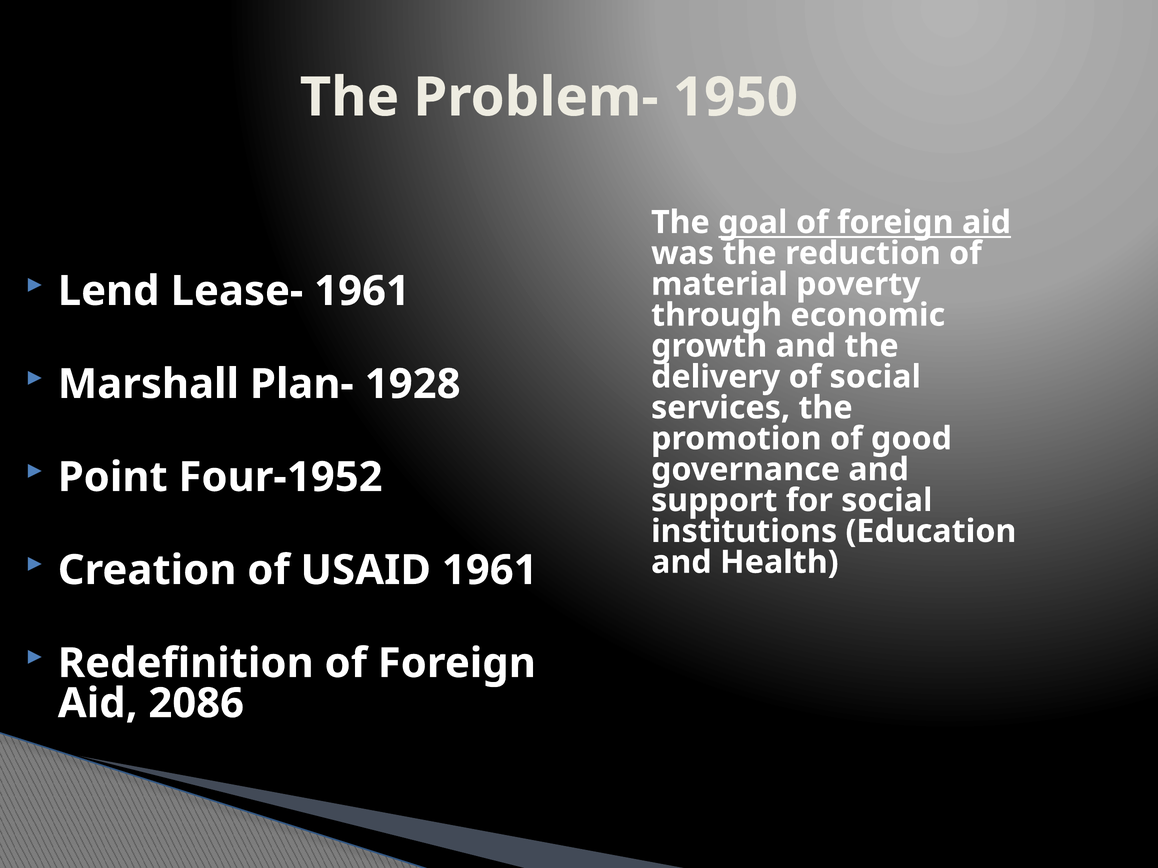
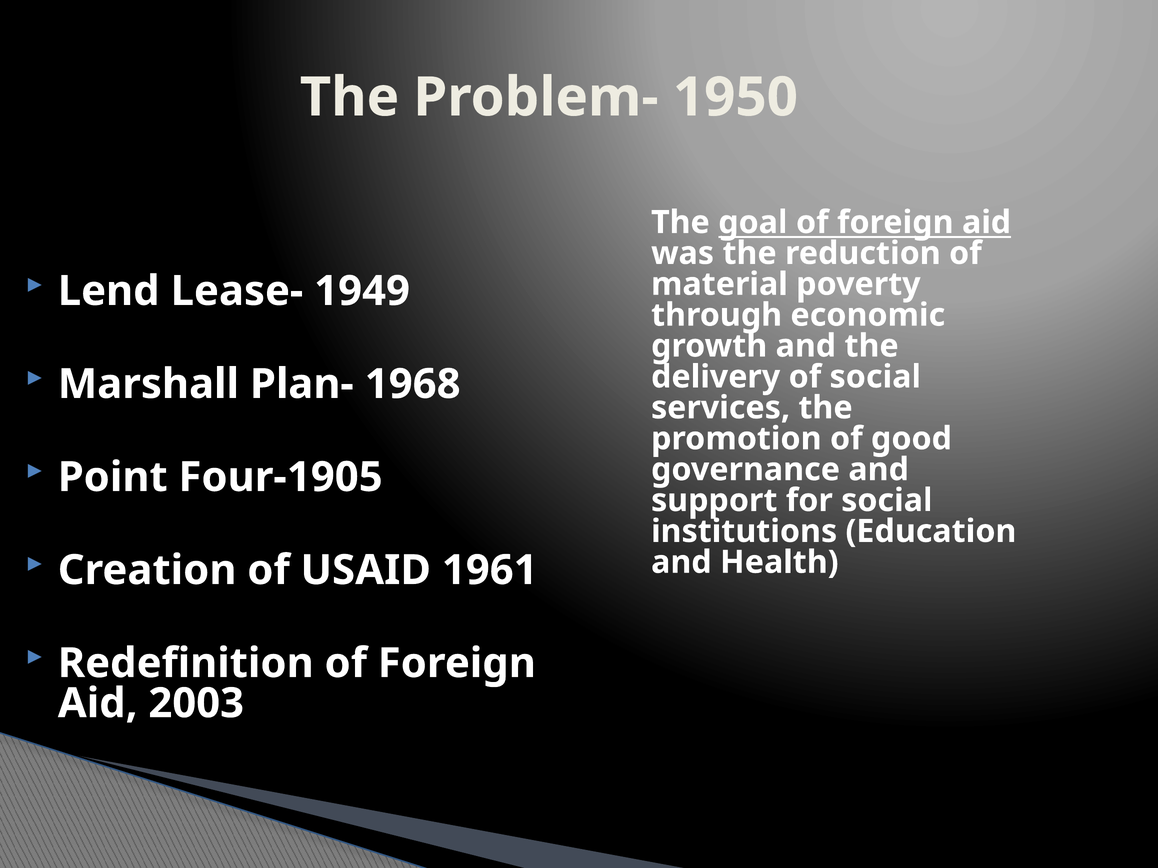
Lease- 1961: 1961 -> 1949
1928: 1928 -> 1968
Four-1952: Four-1952 -> Four-1905
2086: 2086 -> 2003
